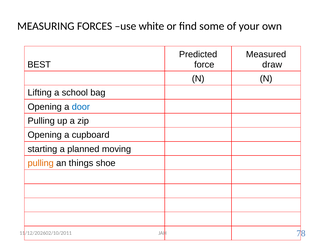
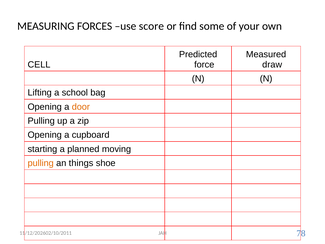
white: white -> score
BEST: BEST -> CELL
door colour: blue -> orange
